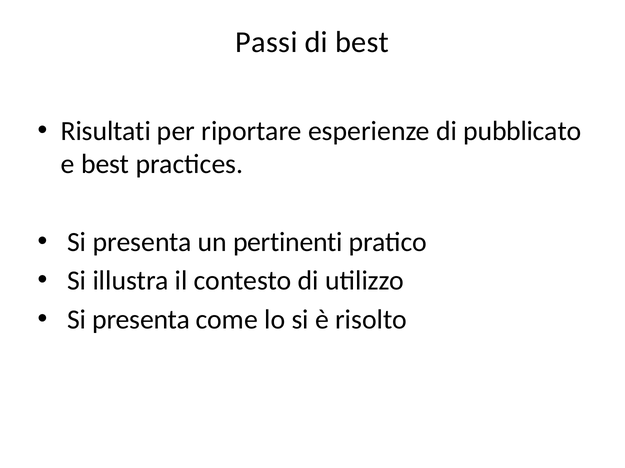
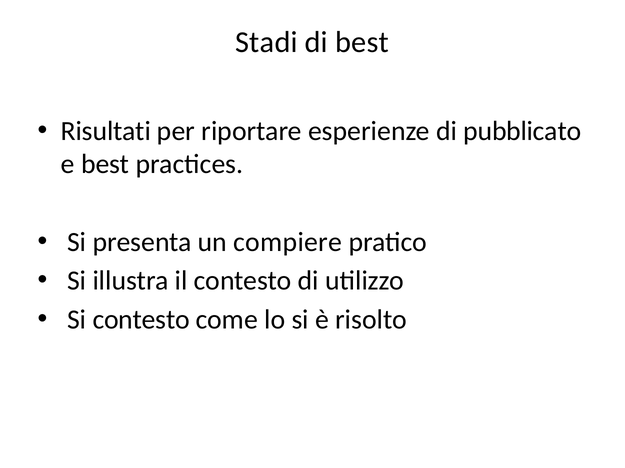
Passi: Passi -> Stadi
pertinenti: pertinenti -> compiere
presenta at (141, 320): presenta -> contesto
